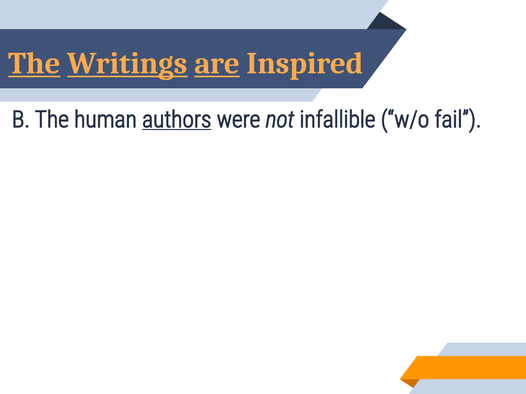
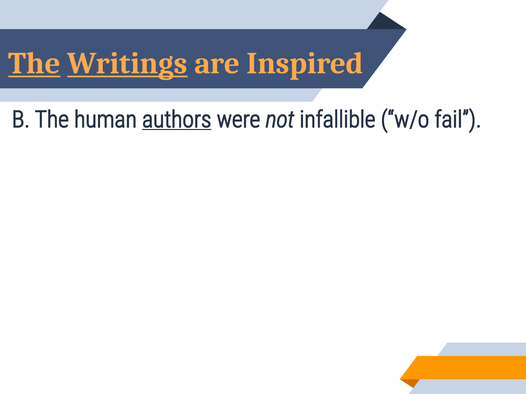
are underline: present -> none
